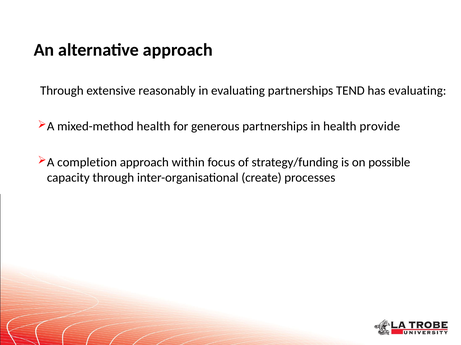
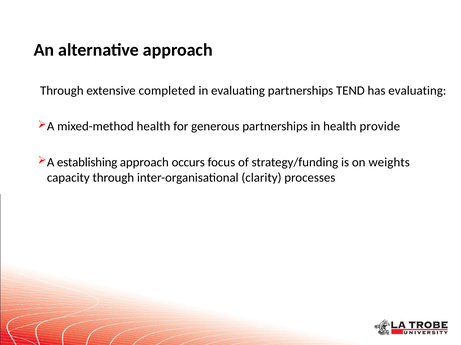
reasonably: reasonably -> completed
completion: completion -> establishing
within: within -> occurs
possible: possible -> weights
create: create -> clarity
